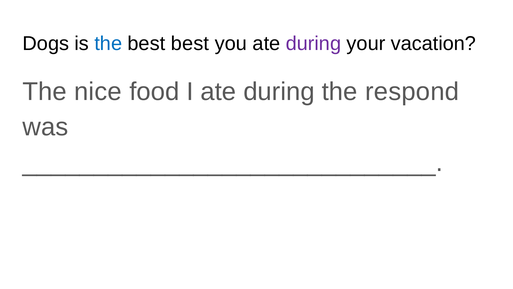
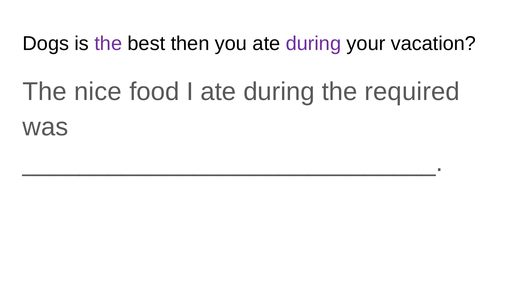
the at (108, 43) colour: blue -> purple
best best: best -> then
respond: respond -> required
